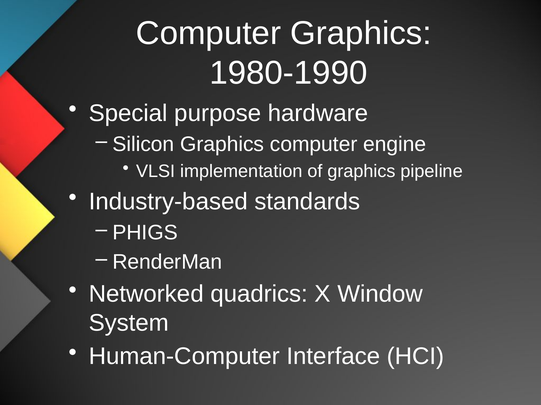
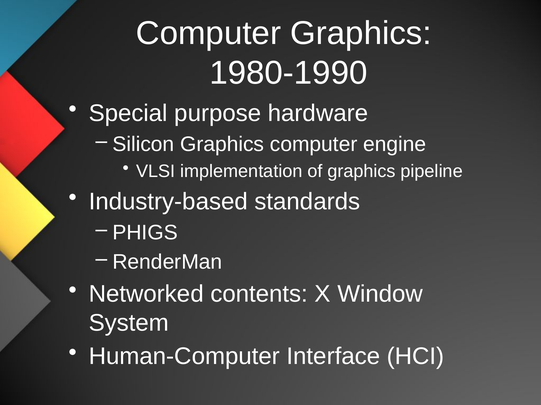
quadrics: quadrics -> contents
